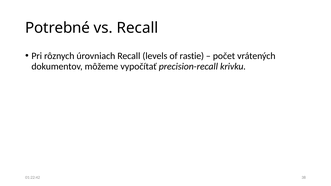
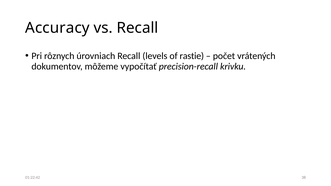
Potrebné: Potrebné -> Accuracy
